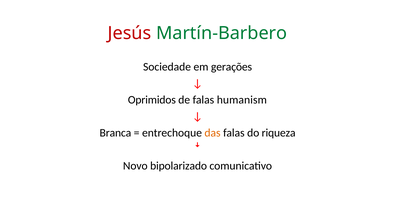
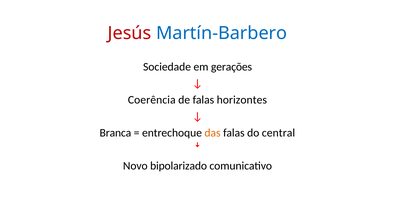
Martín-Barbero colour: green -> blue
Oprimidos: Oprimidos -> Coerência
humanism: humanism -> horizontes
riqueza: riqueza -> central
